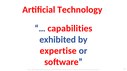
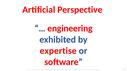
Technology: Technology -> Perspective
capabilities: capabilities -> engineering
